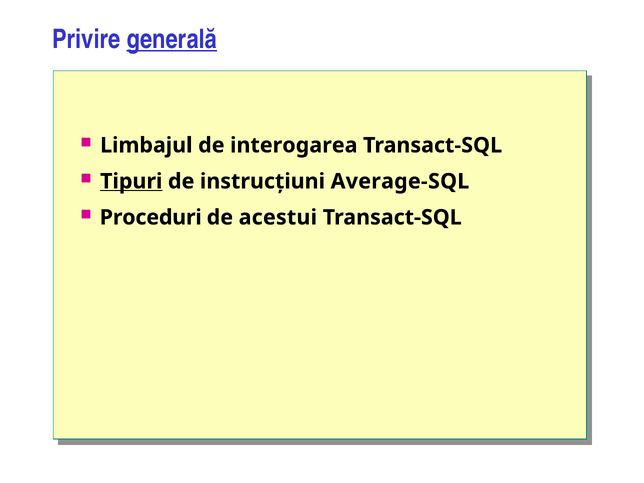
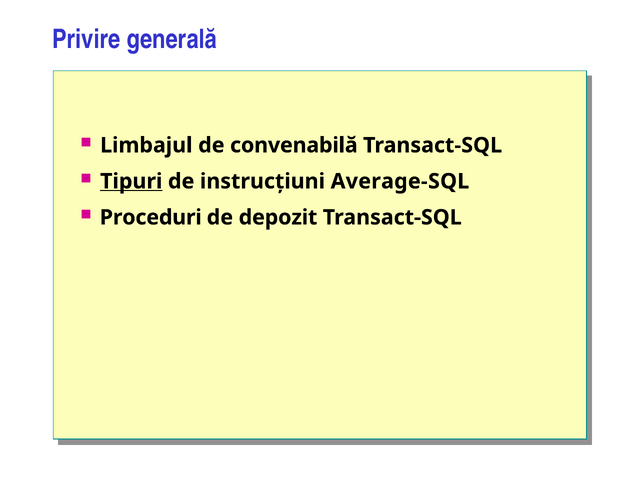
generală underline: present -> none
interogarea: interogarea -> convenabilă
acestui: acestui -> depozit
